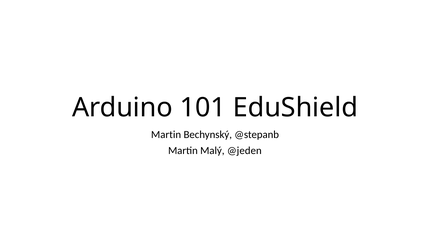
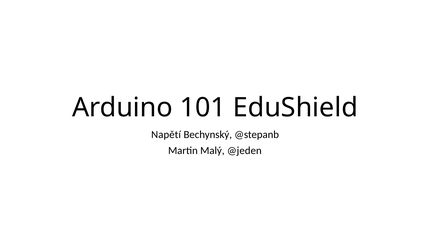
Martin at (166, 134): Martin -> Napětí
